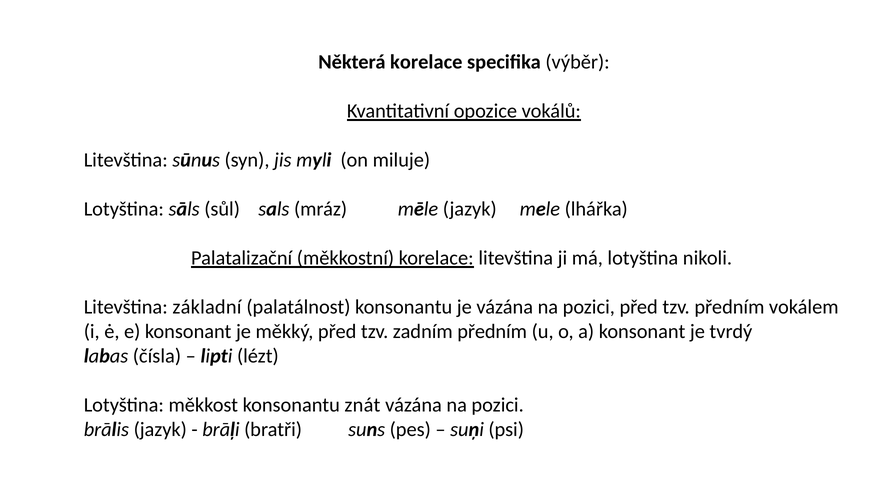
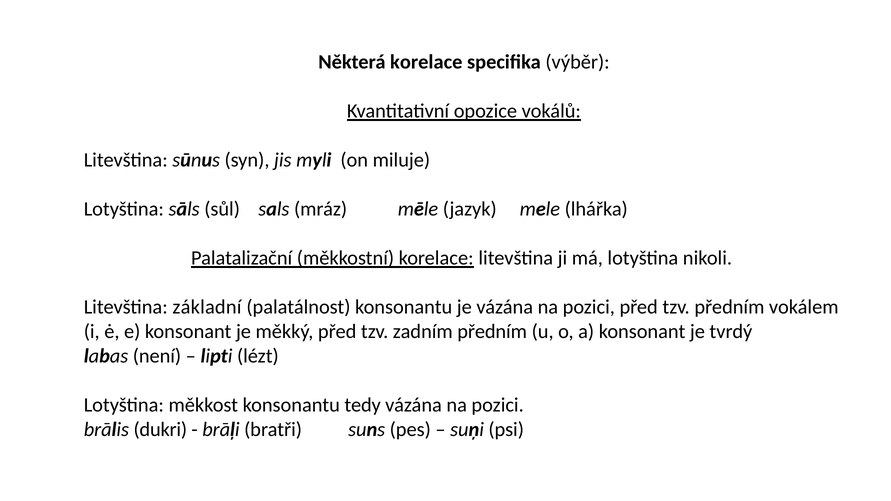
čísla: čísla -> není
znát: znát -> tedy
brālis jazyk: jazyk -> dukri
